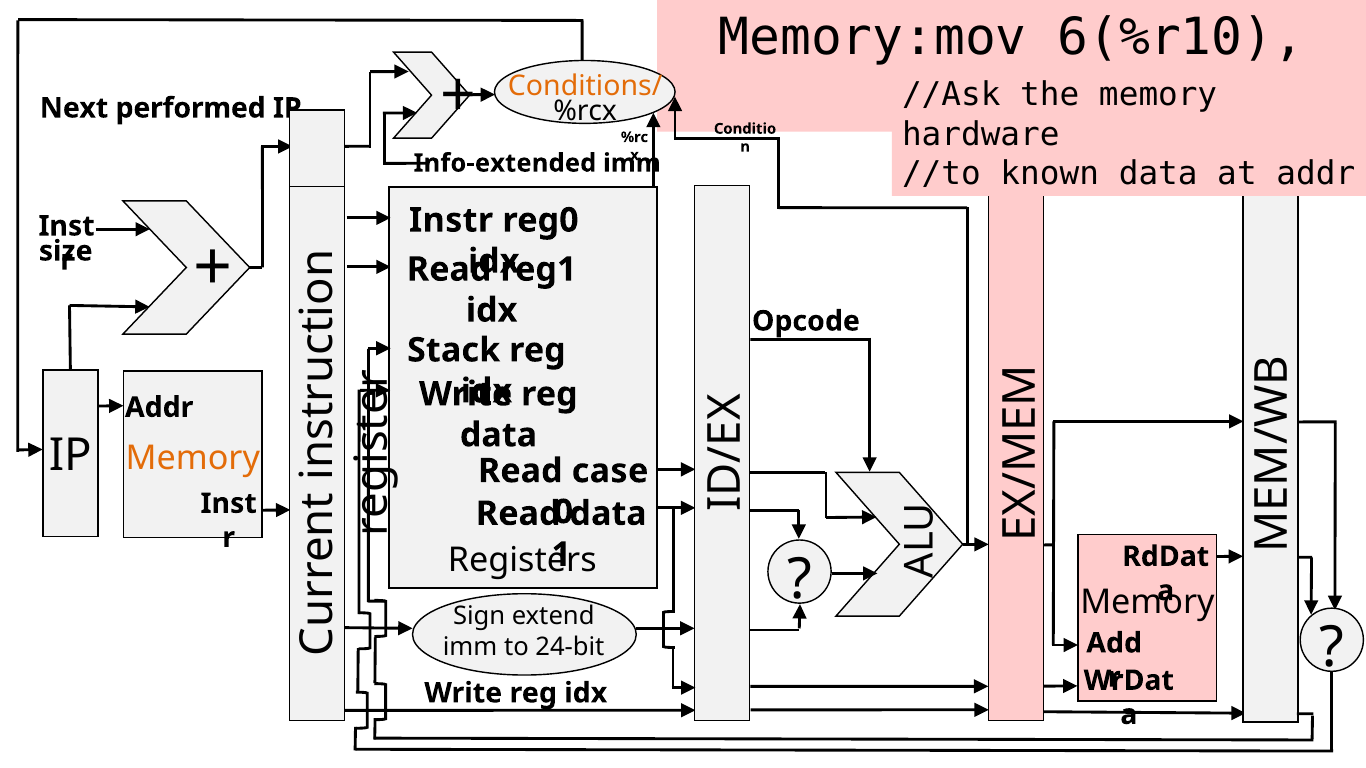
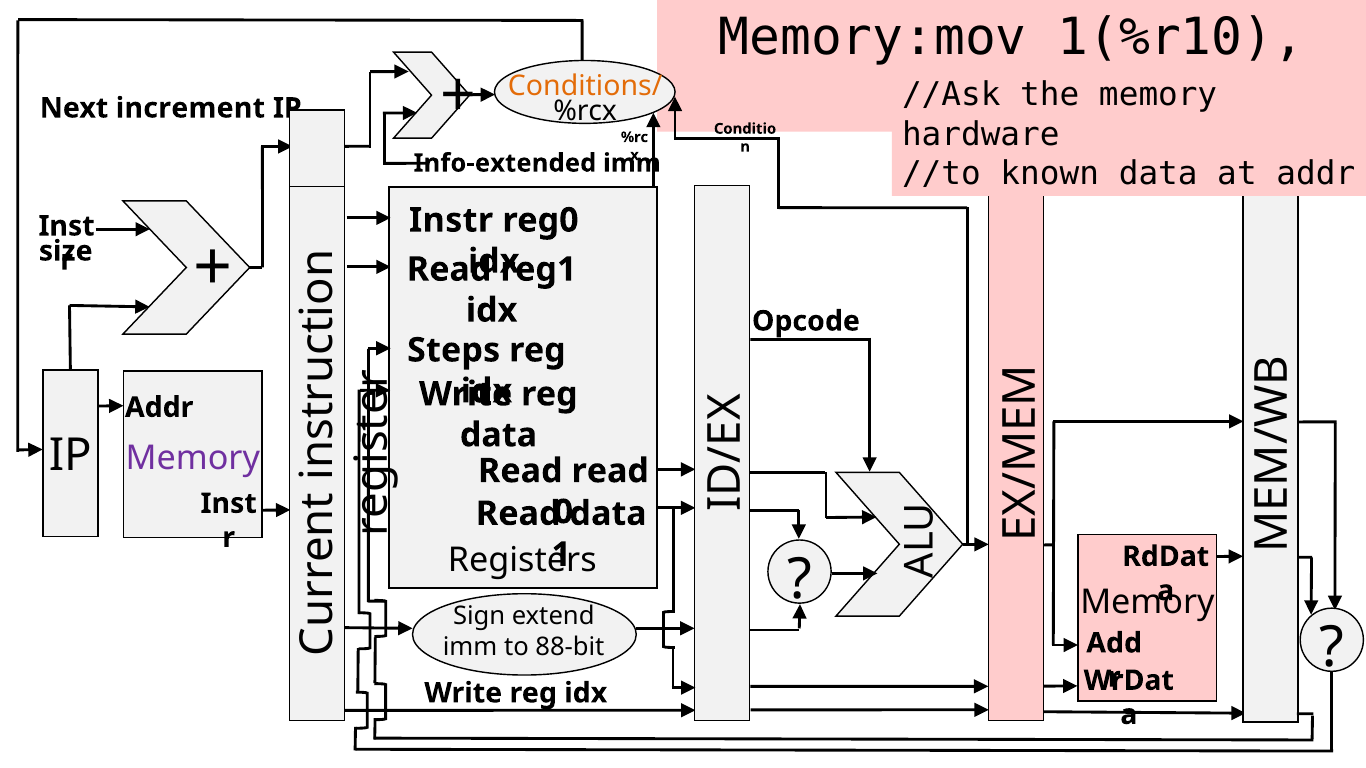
6(%r10: 6(%r10 -> 1(%r10
performed: performed -> increment
Stack: Stack -> Steps
Memory at (193, 459) colour: orange -> purple
Read case: case -> read
24-bit: 24-bit -> 88-bit
